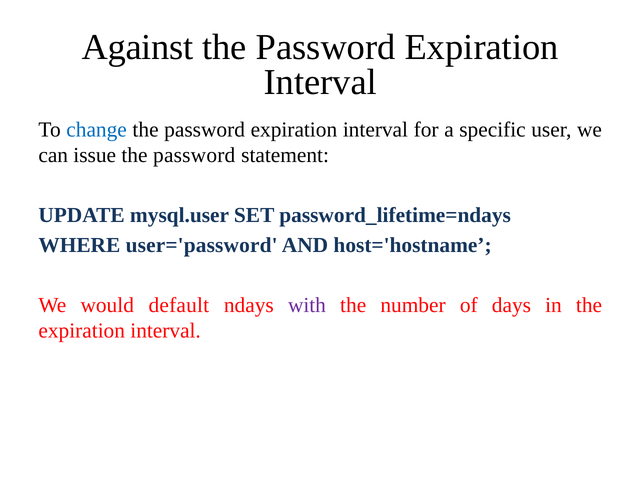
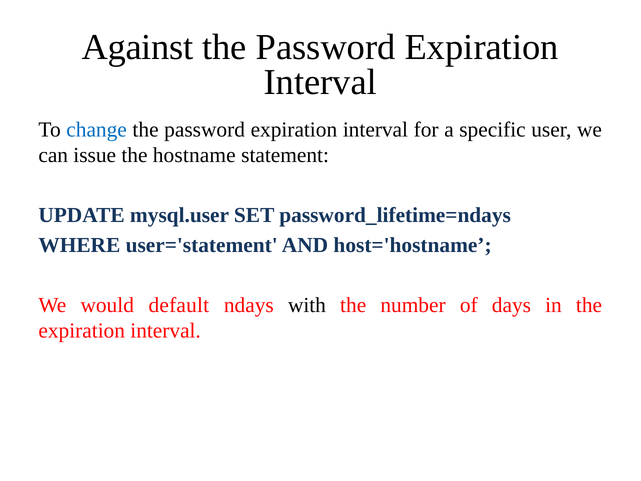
issue the password: password -> hostname
user='password: user='password -> user='statement
with colour: purple -> black
